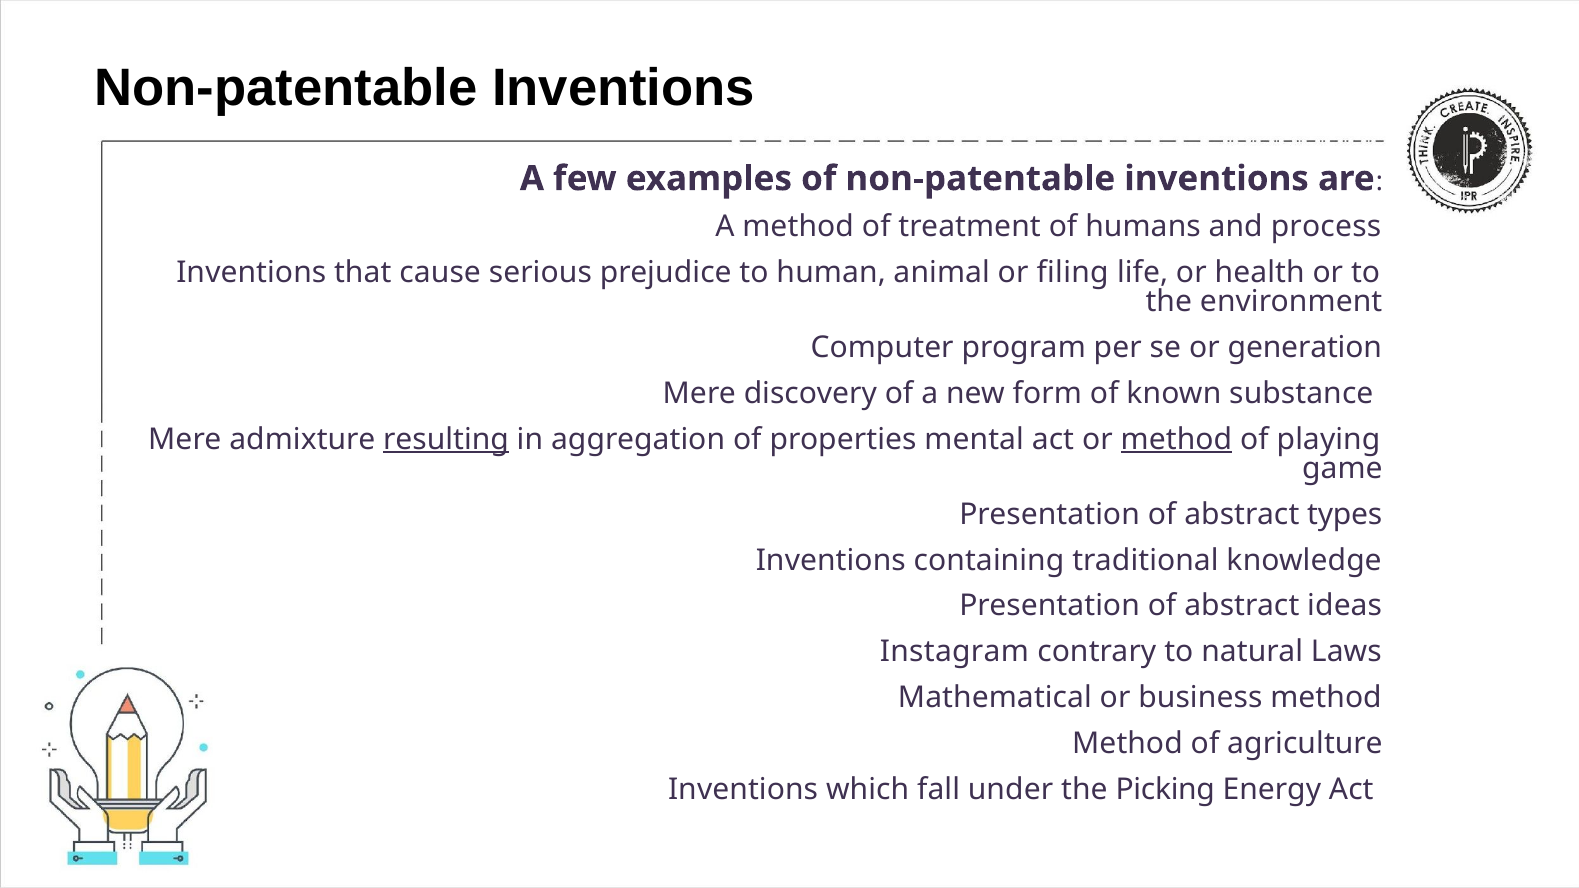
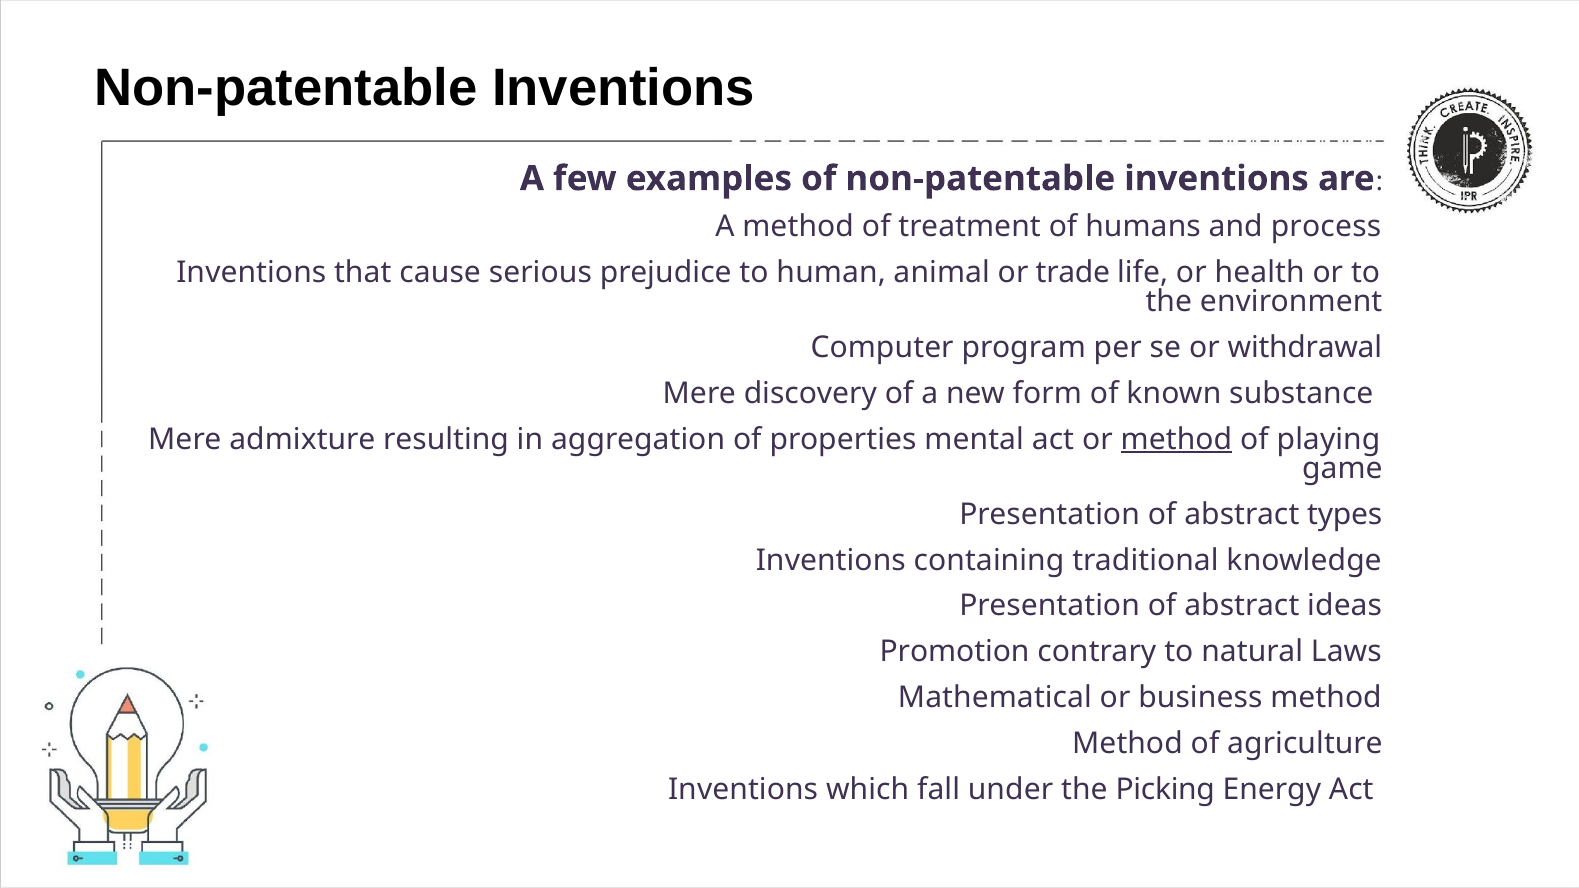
filing: filing -> trade
generation: generation -> withdrawal
resulting underline: present -> none
Instagram: Instagram -> Promotion
